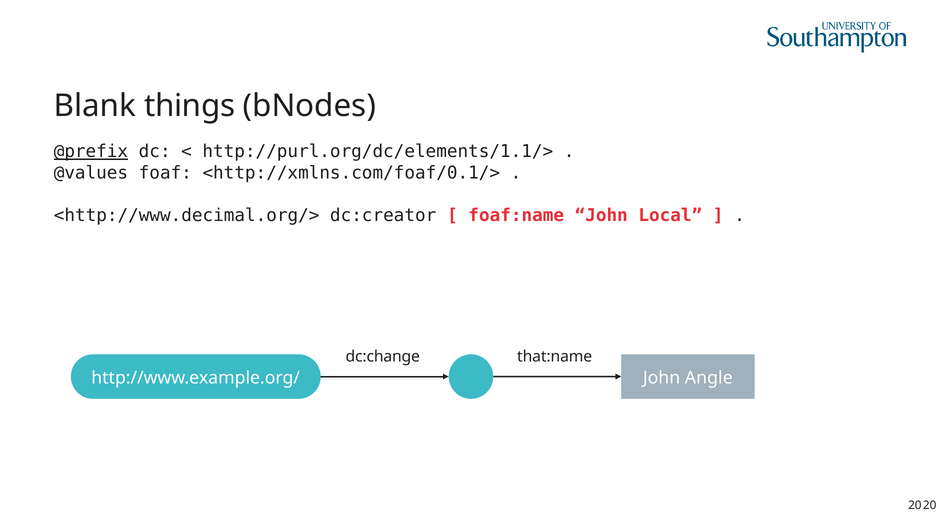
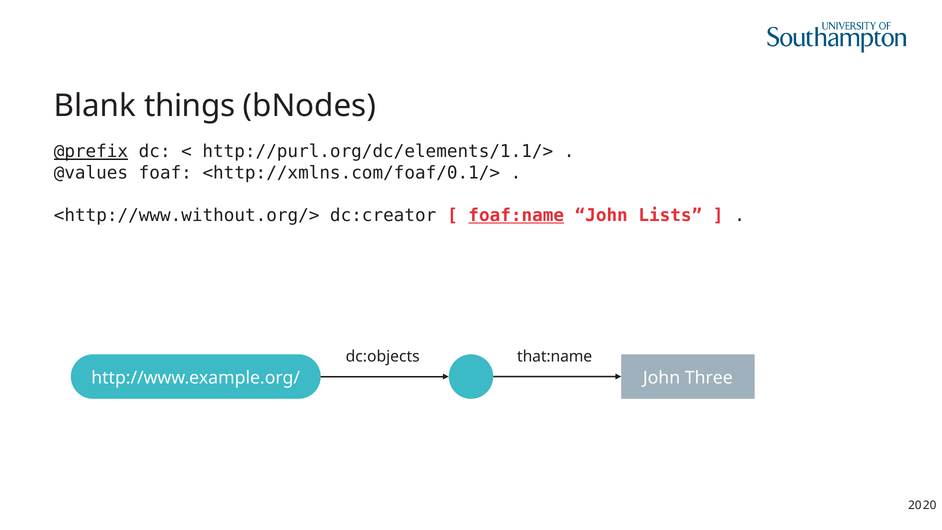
<http://www.decimal.org/>: <http://www.decimal.org/> -> <http://www.without.org/>
foaf:name underline: none -> present
Local: Local -> Lists
dc:change: dc:change -> dc:objects
Angle: Angle -> Three
